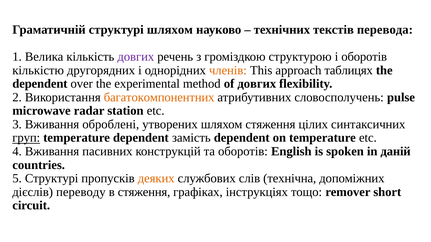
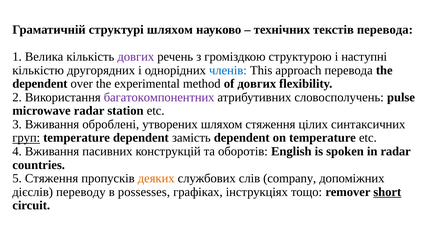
і оборотів: оборотів -> наступні
членів colour: orange -> blue
approach таблицях: таблицях -> перевода
багатокомпонентних colour: orange -> purple
in даній: даній -> radar
5 Структурі: Структурі -> Стяження
технічна: технічна -> company
в стяження: стяження -> possesses
short underline: none -> present
